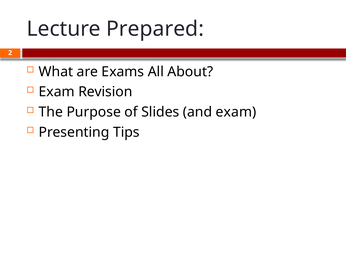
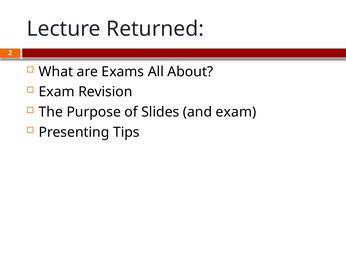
Prepared: Prepared -> Returned
